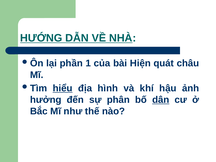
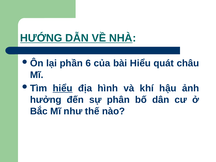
1: 1 -> 6
bài Hiện: Hiện -> Hiểu
dân underline: present -> none
